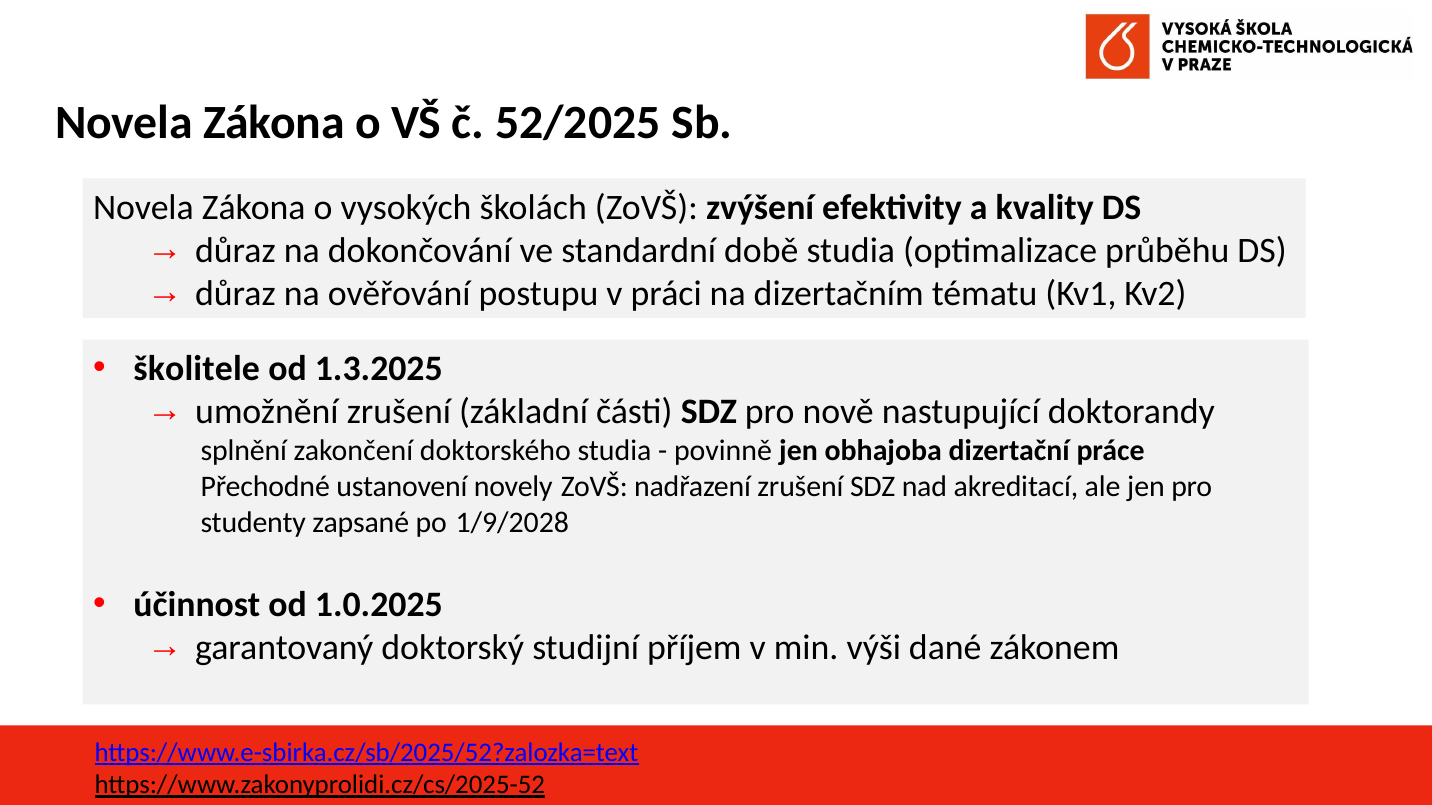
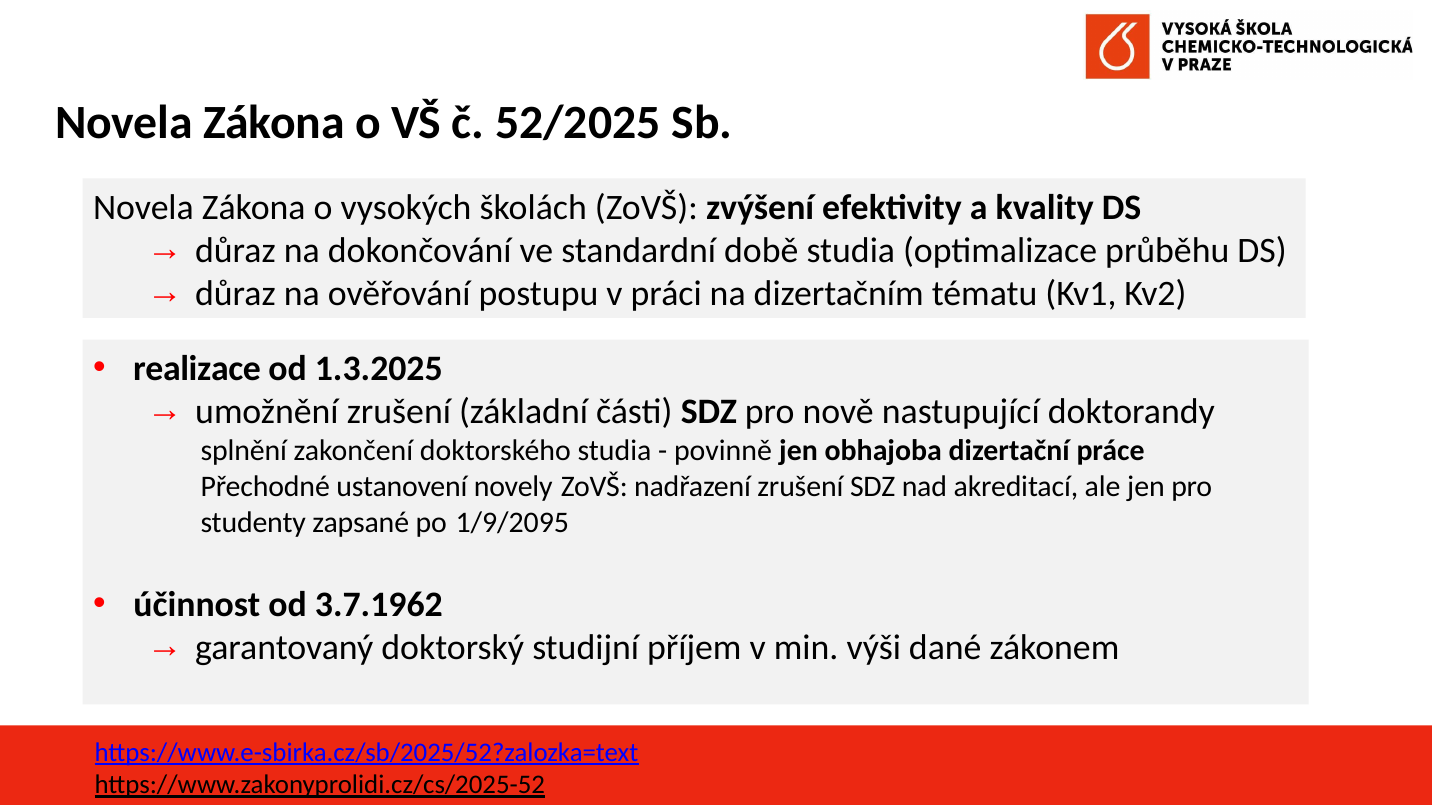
školitele: školitele -> realizace
1/9/2028: 1/9/2028 -> 1/9/2095
1.0.2025: 1.0.2025 -> 3.7.1962
